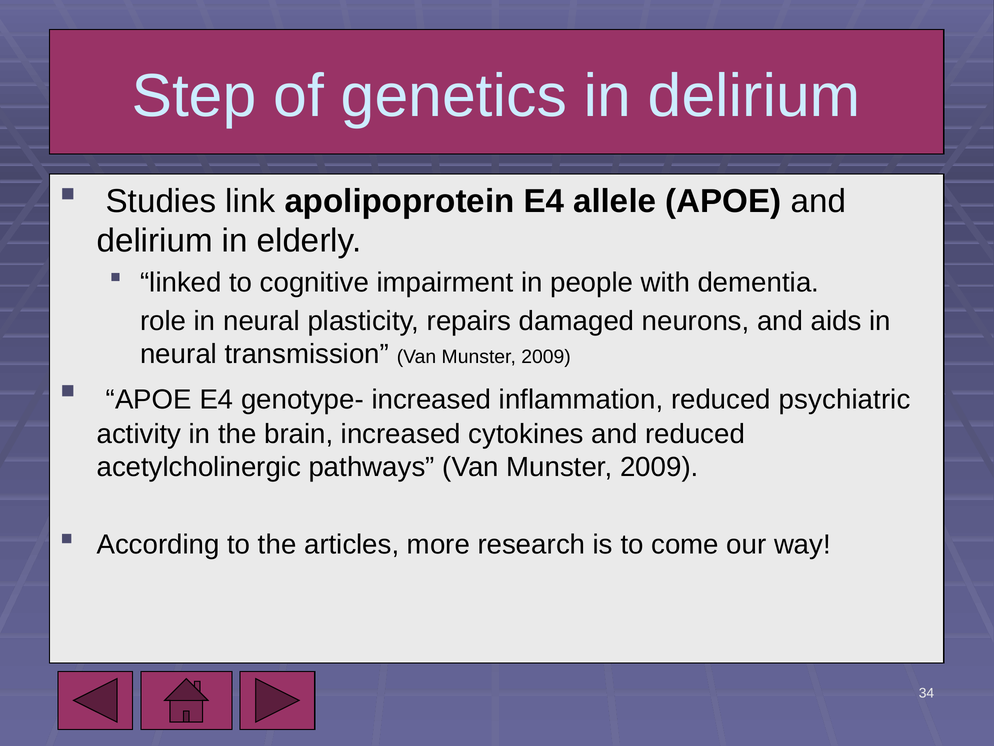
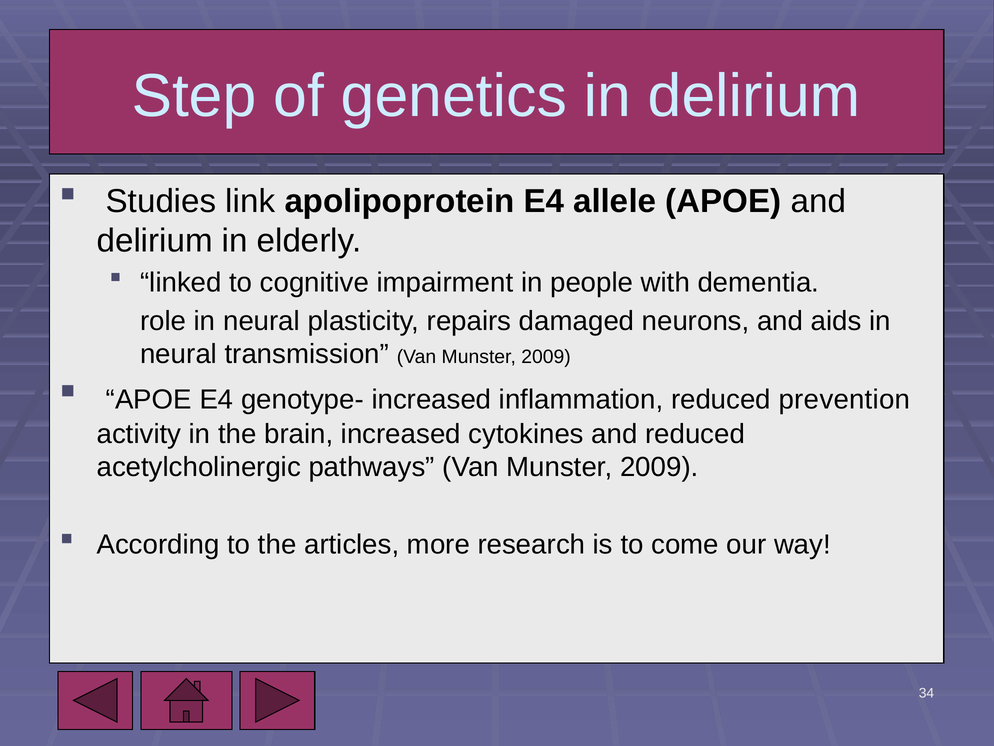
psychiatric: psychiatric -> prevention
